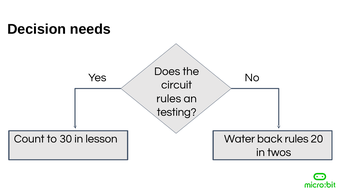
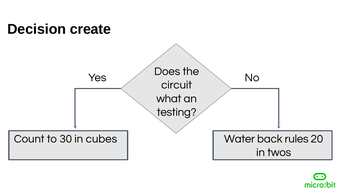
needs: needs -> create
rules at (169, 98): rules -> what
lesson: lesson -> cubes
